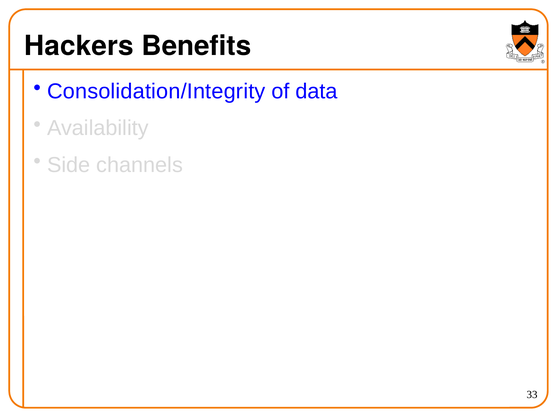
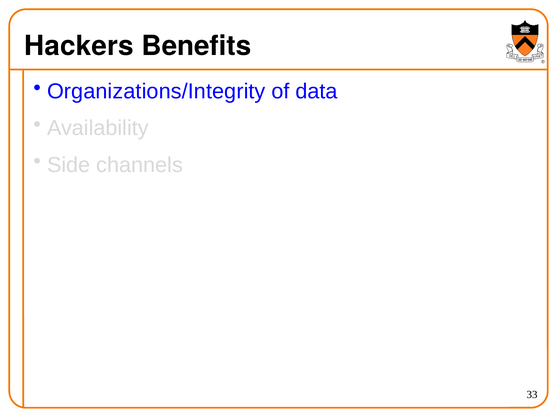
Consolidation/Integrity: Consolidation/Integrity -> Organizations/Integrity
